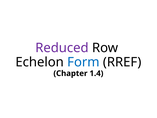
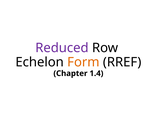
Form colour: blue -> orange
